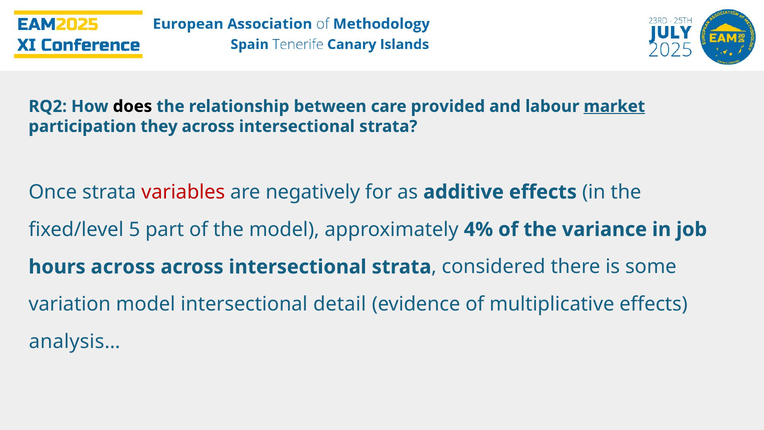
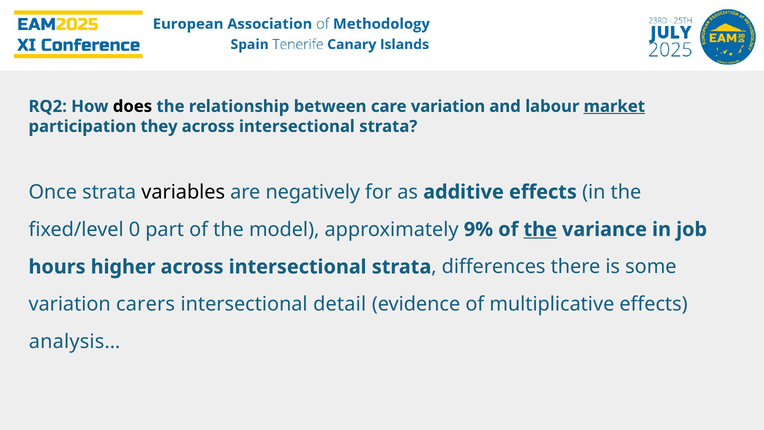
care provided: provided -> variation
variables colour: red -> black
5: 5 -> 0
4%: 4% -> 9%
the at (540, 229) underline: none -> present
hours across: across -> higher
considered: considered -> differences
variation model: model -> carers
